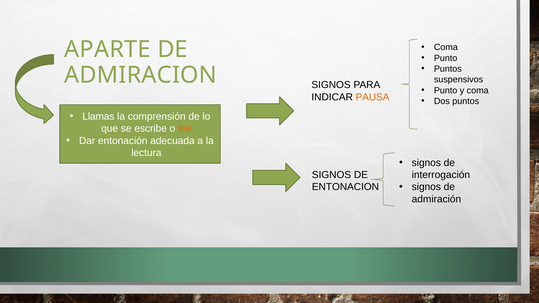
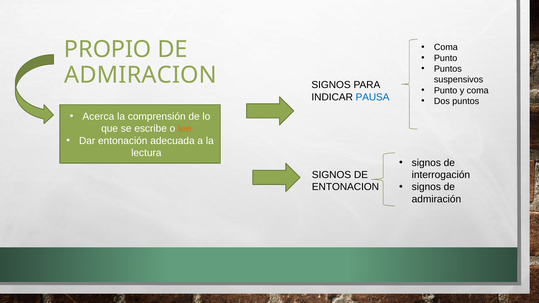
APARTE: APARTE -> PROPIO
PAUSA colour: orange -> blue
Llamas: Llamas -> Acerca
